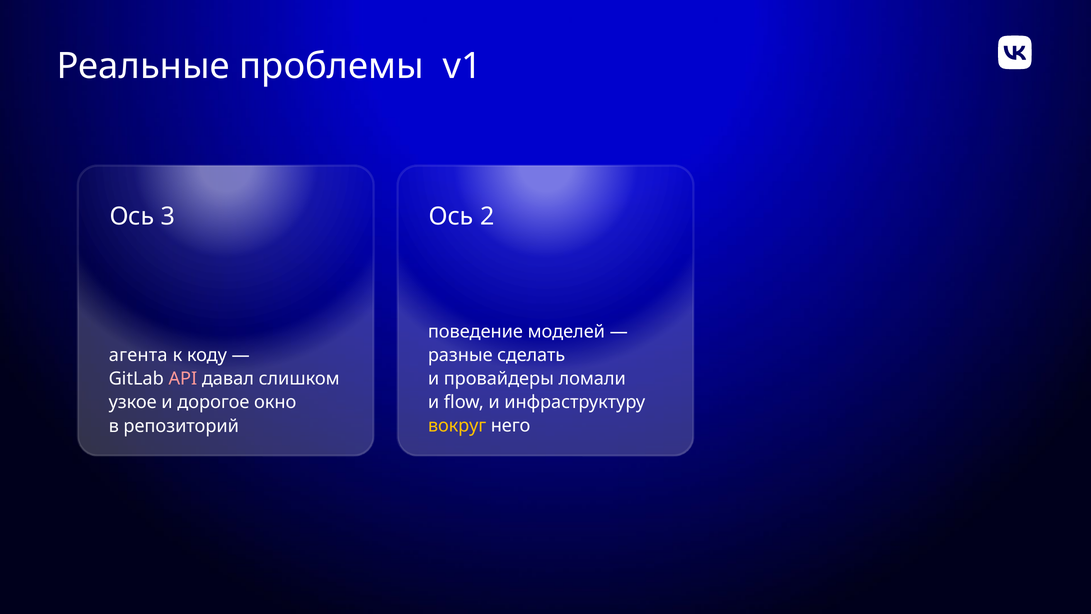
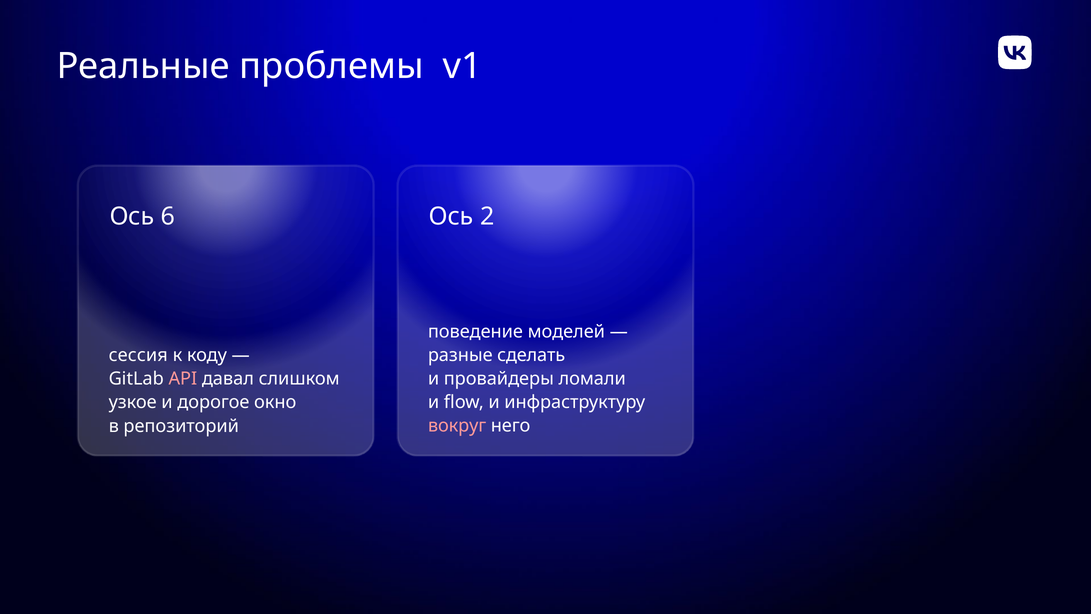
3: 3 -> 6
агента: агента -> сессия
вокруг colour: yellow -> pink
